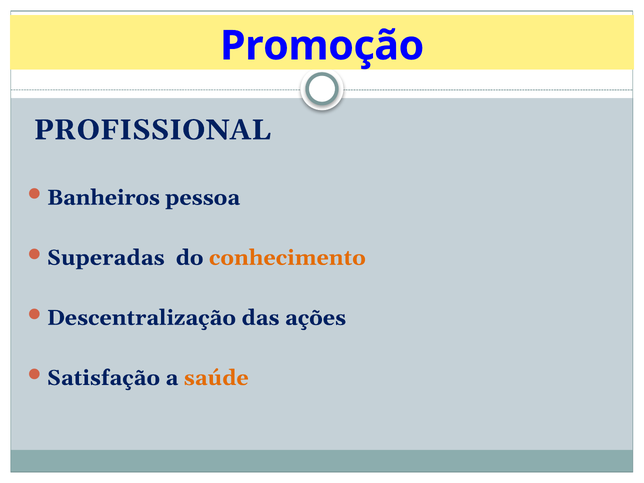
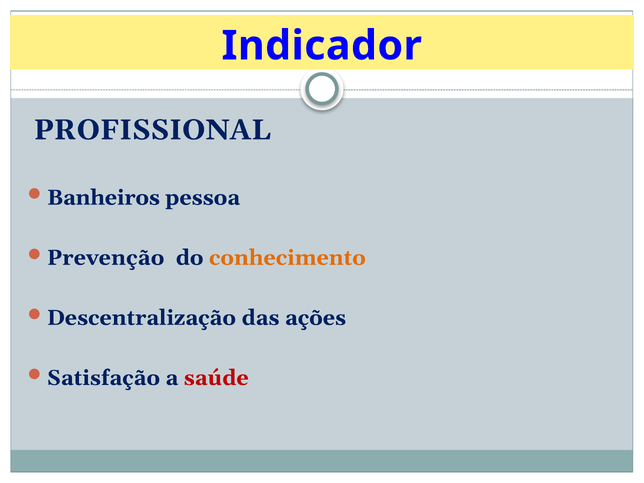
Promoção: Promoção -> Indicador
Superadas: Superadas -> Prevenção
saúde colour: orange -> red
